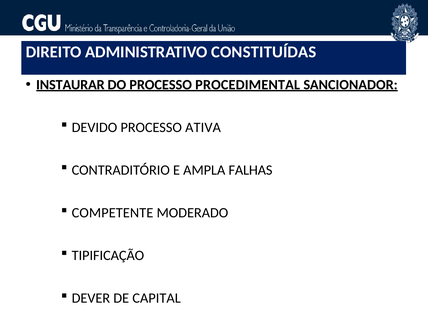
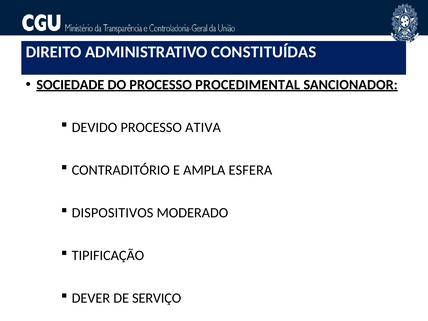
INSTAURAR: INSTAURAR -> SOCIEDADE
FALHAS: FALHAS -> ESFERA
COMPETENTE: COMPETENTE -> DISPOSITIVOS
CAPITAL: CAPITAL -> SERVIÇO
